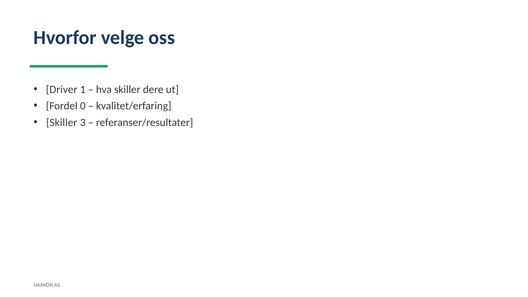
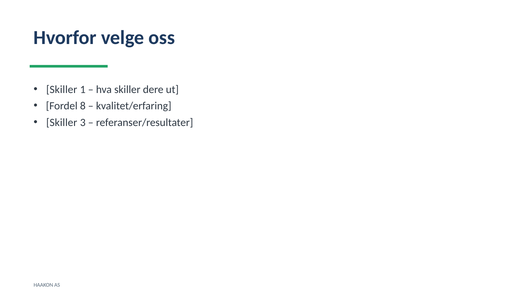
Driver at (62, 89): Driver -> Skiller
0: 0 -> 8
